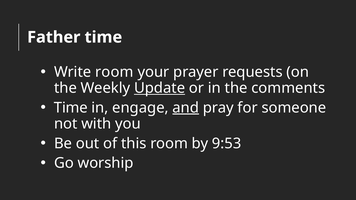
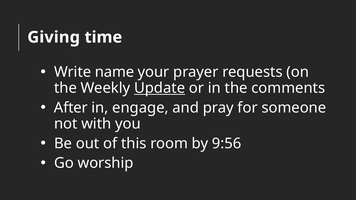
Father: Father -> Giving
Write room: room -> name
Time at (71, 108): Time -> After
and underline: present -> none
9:53: 9:53 -> 9:56
